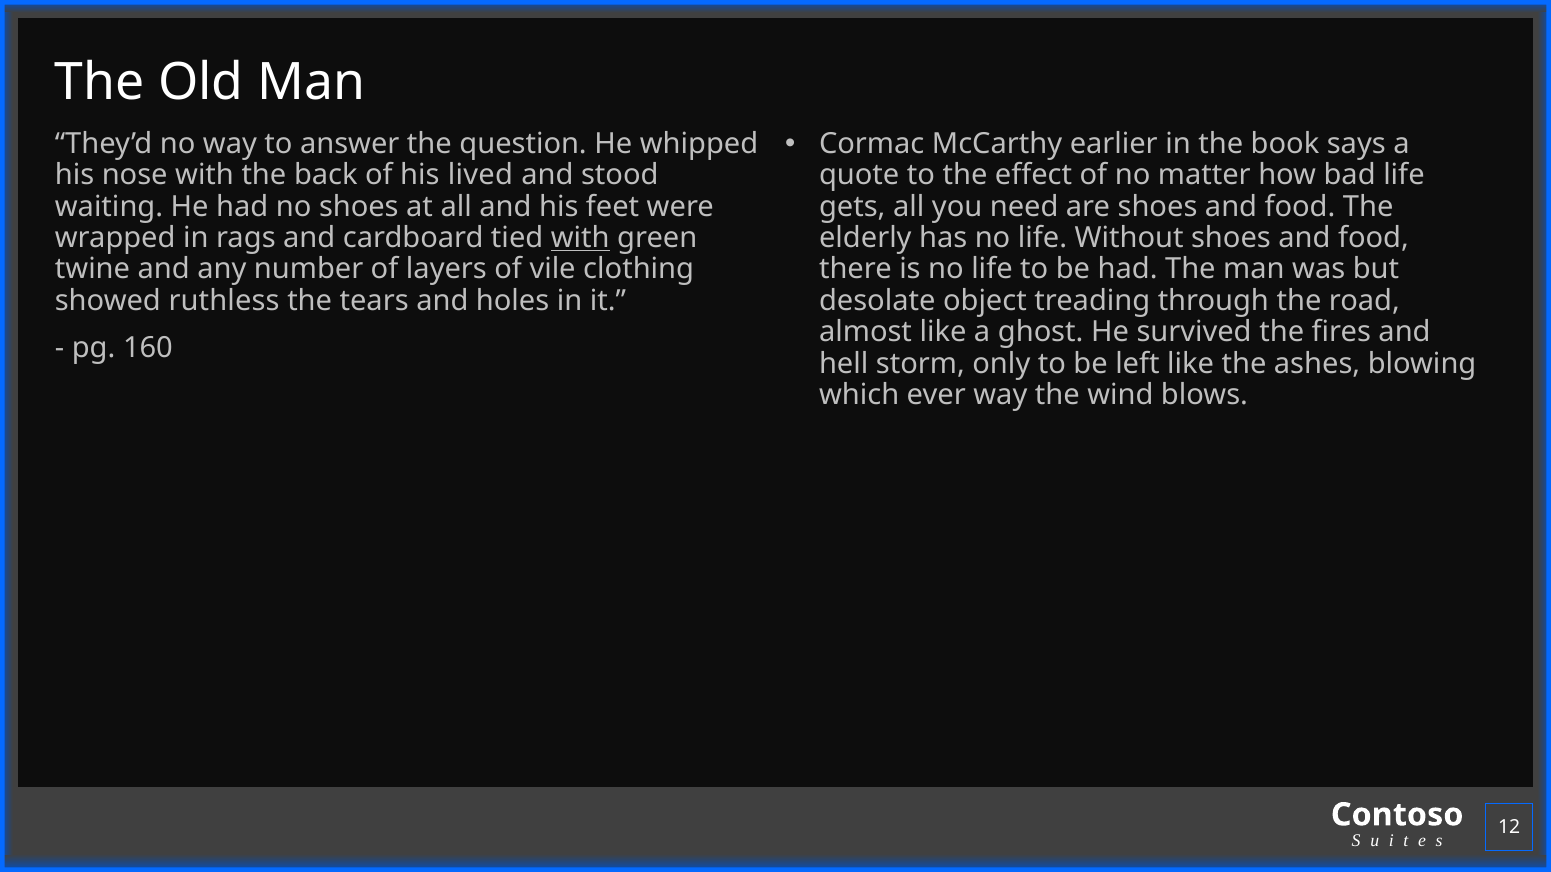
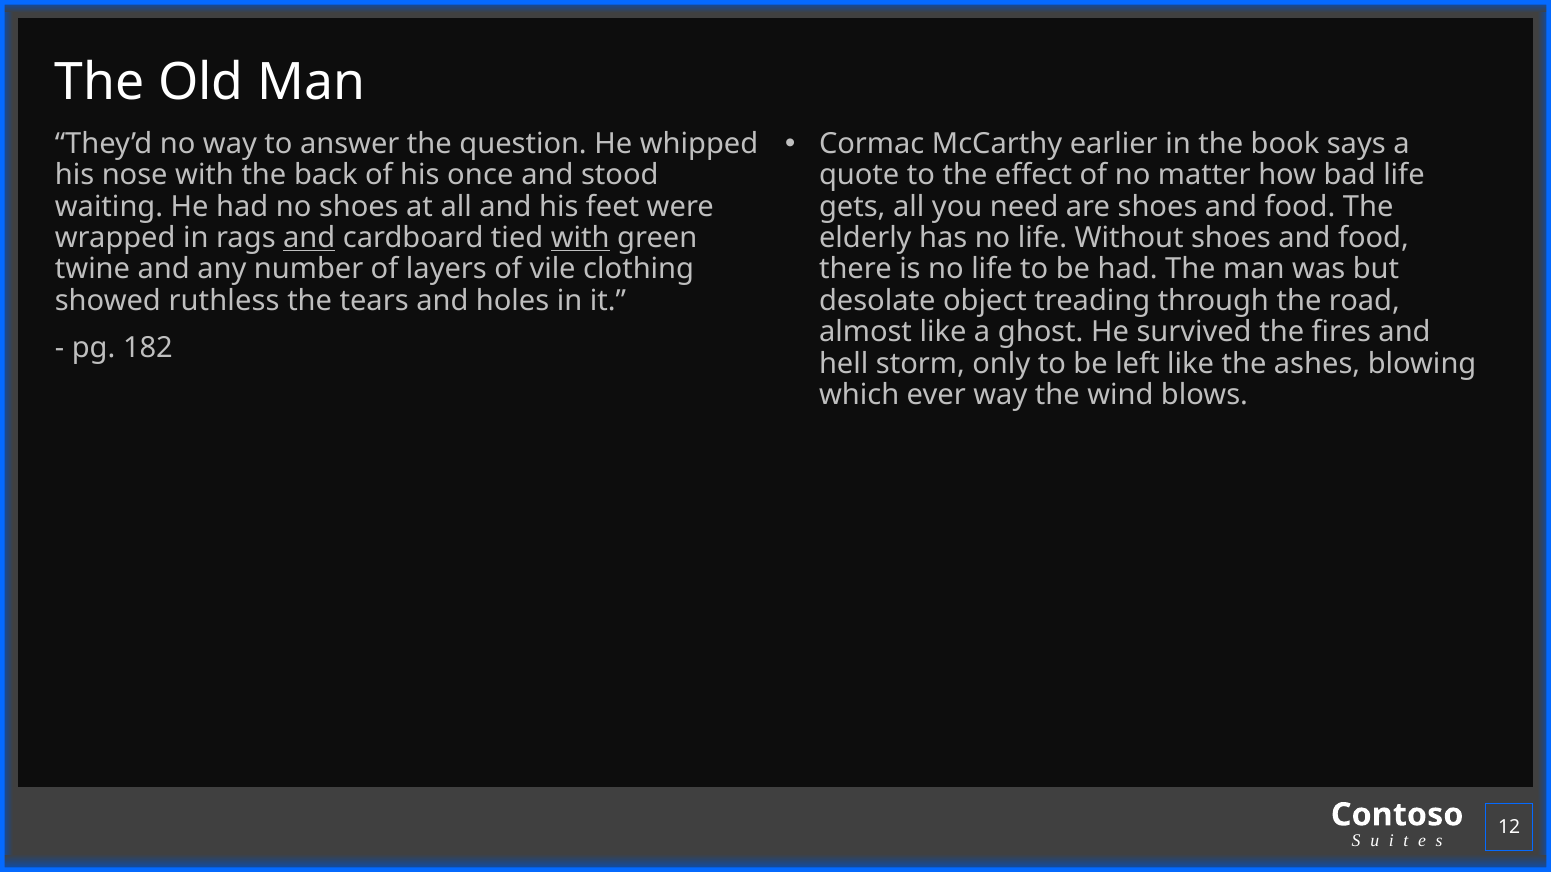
lived: lived -> once
and at (309, 238) underline: none -> present
160: 160 -> 182
